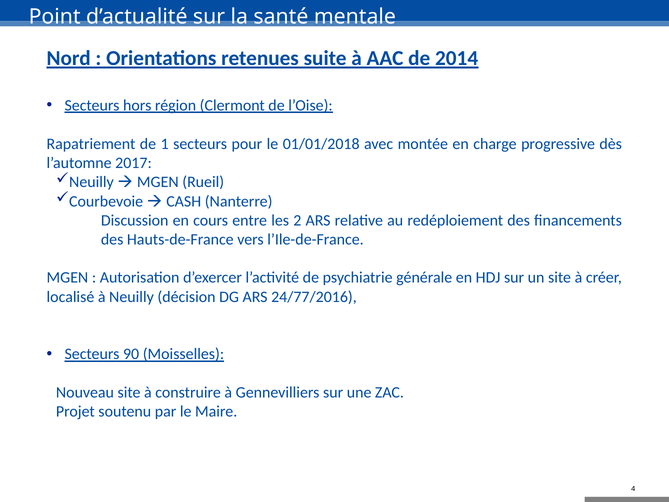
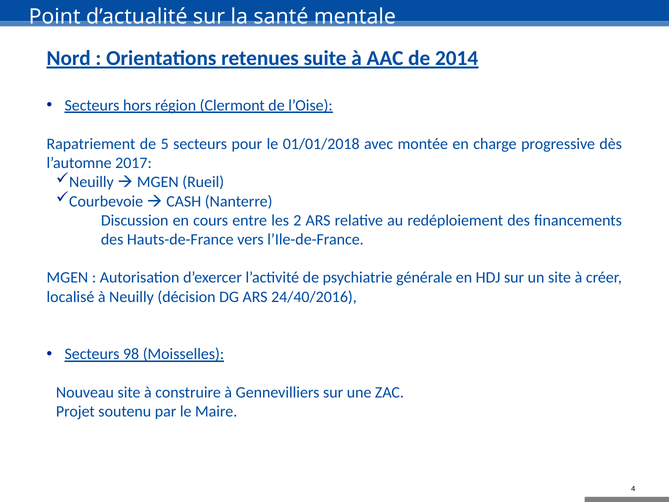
1: 1 -> 5
24/77/2016: 24/77/2016 -> 24/40/2016
90: 90 -> 98
